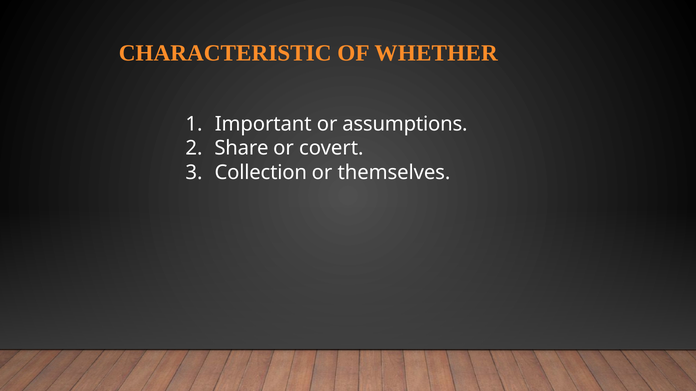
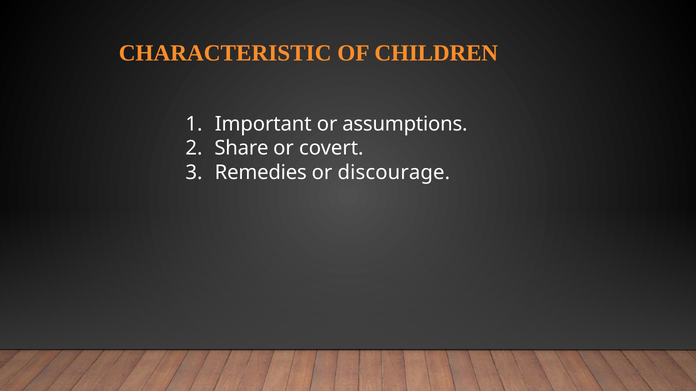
WHETHER: WHETHER -> CHILDREN
Collection: Collection -> Remedies
themselves: themselves -> discourage
